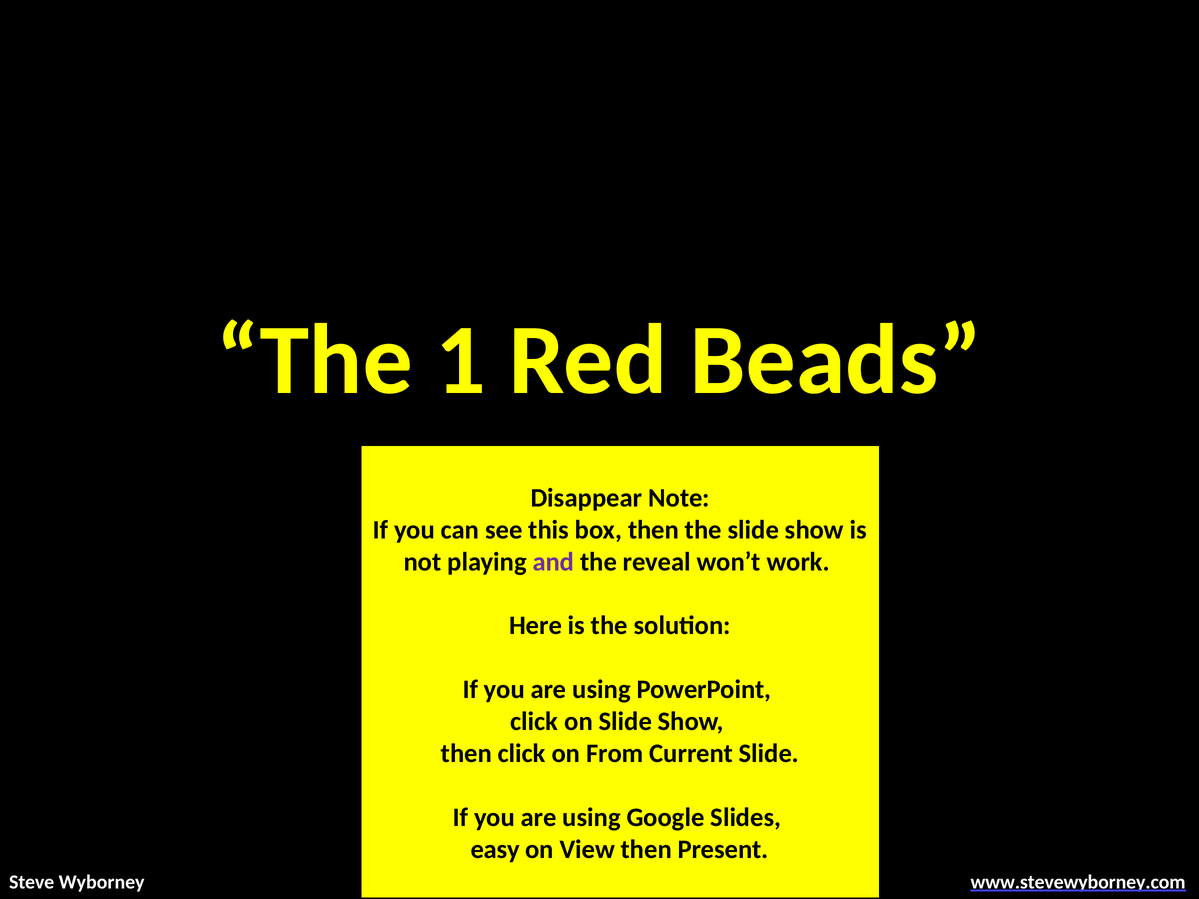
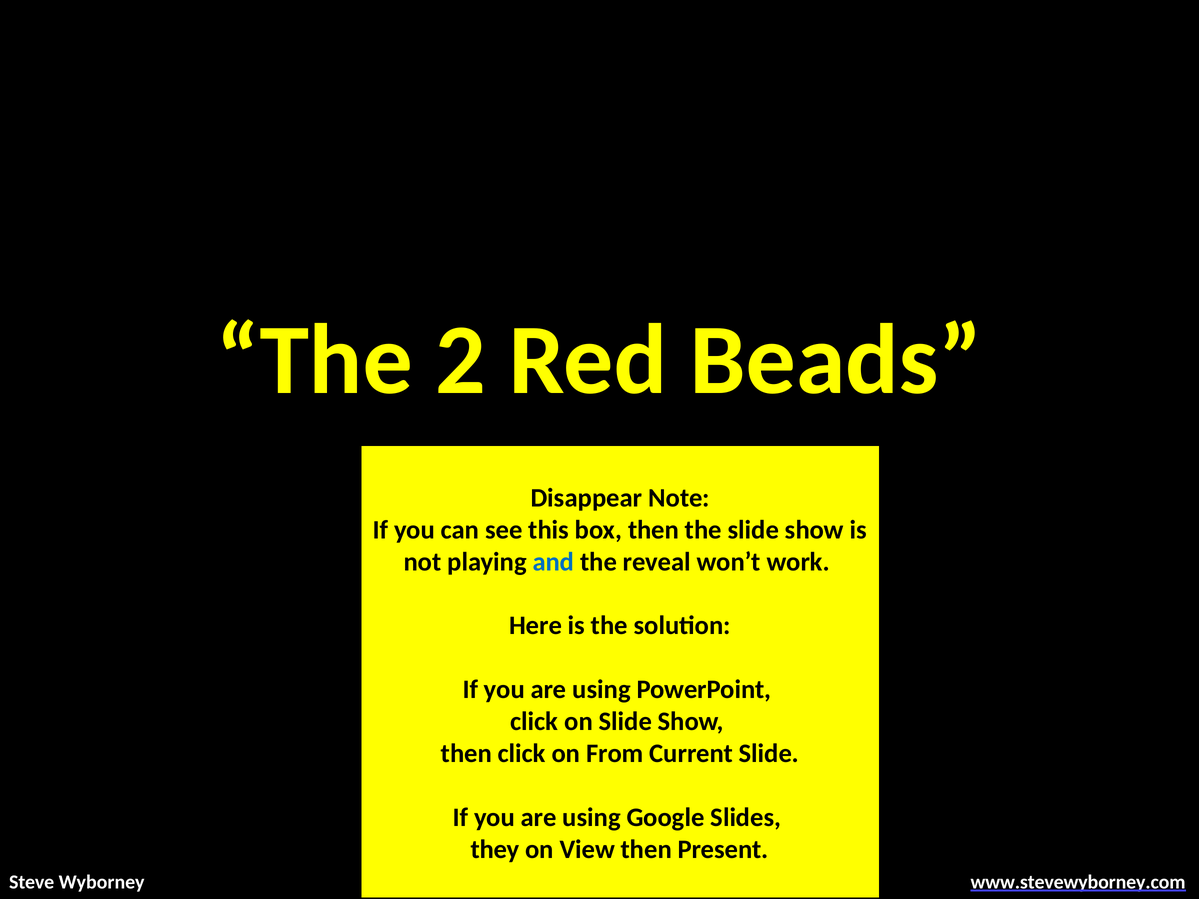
1: 1 -> 2
and colour: purple -> blue
easy: easy -> they
